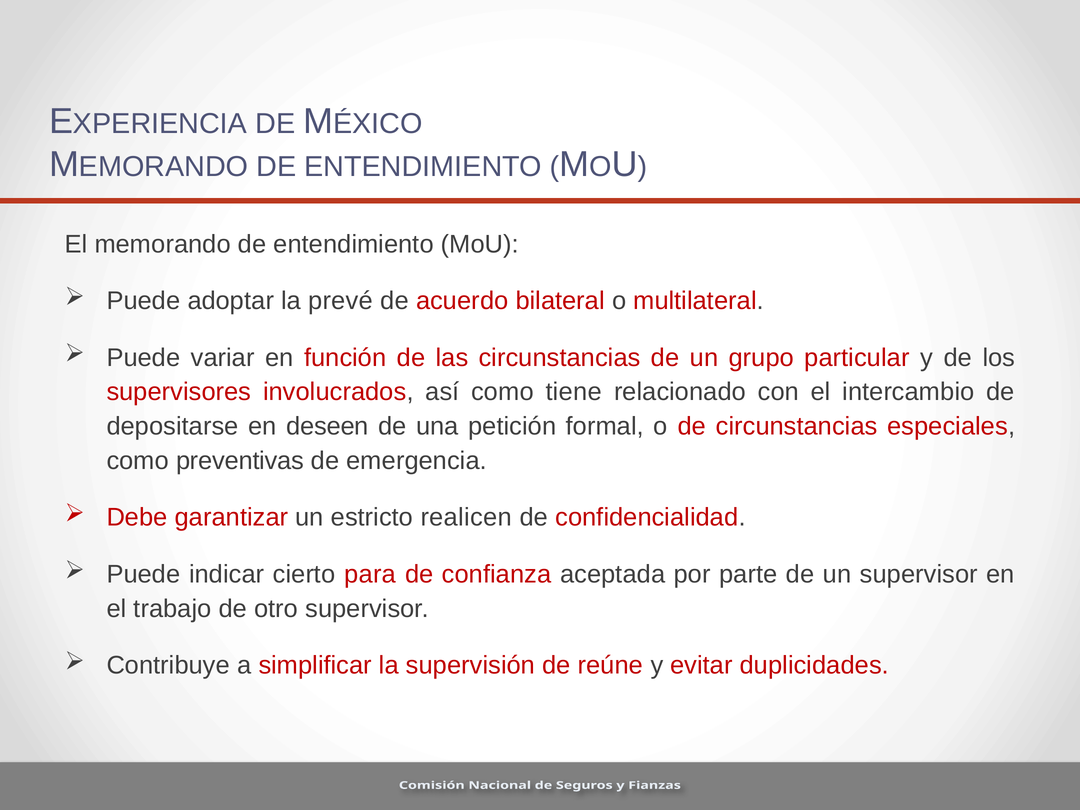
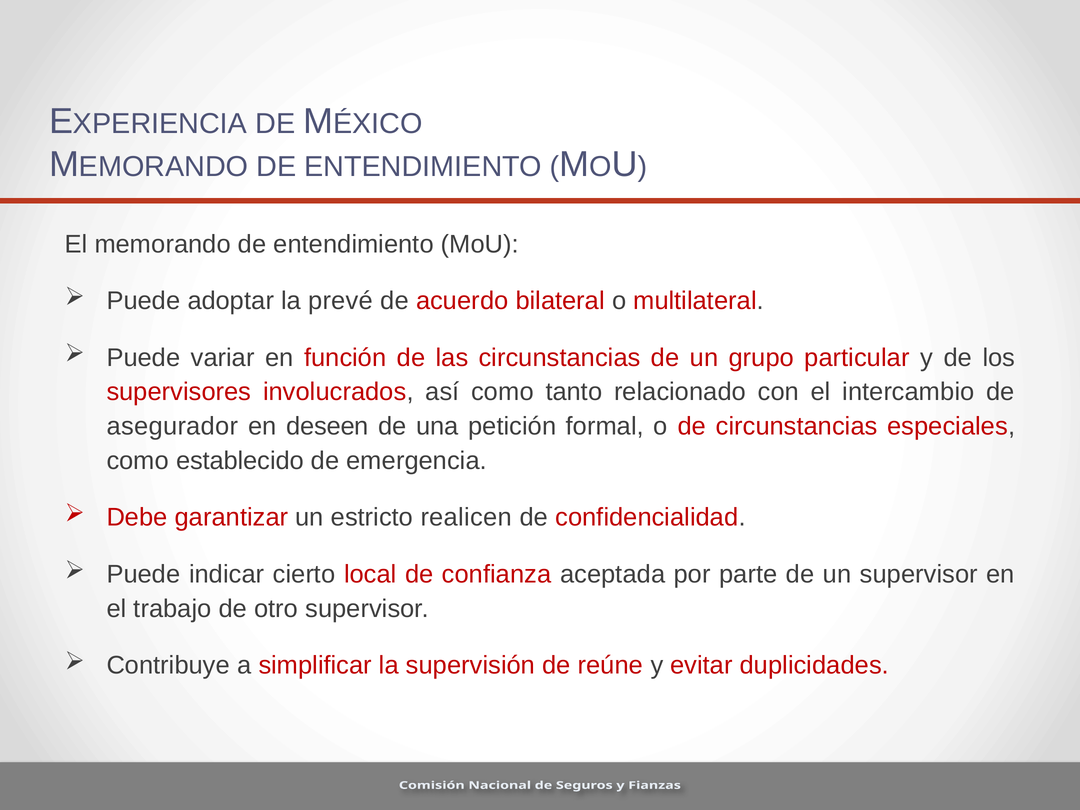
tiene: tiene -> tanto
depositarse: depositarse -> asegurador
preventivas: preventivas -> establecido
para: para -> local
